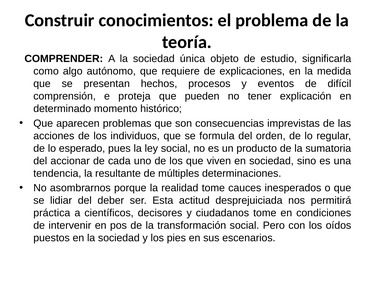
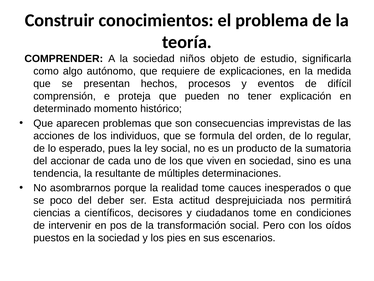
única: única -> niños
lidiar: lidiar -> poco
práctica: práctica -> ciencias
